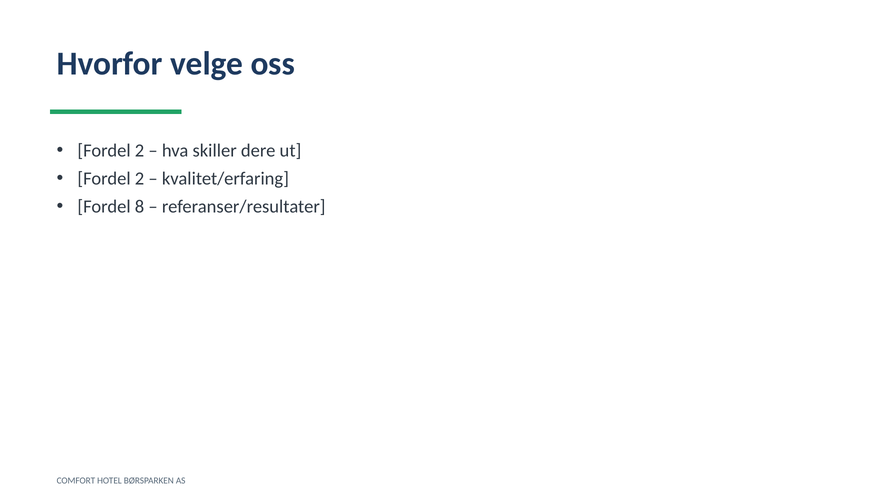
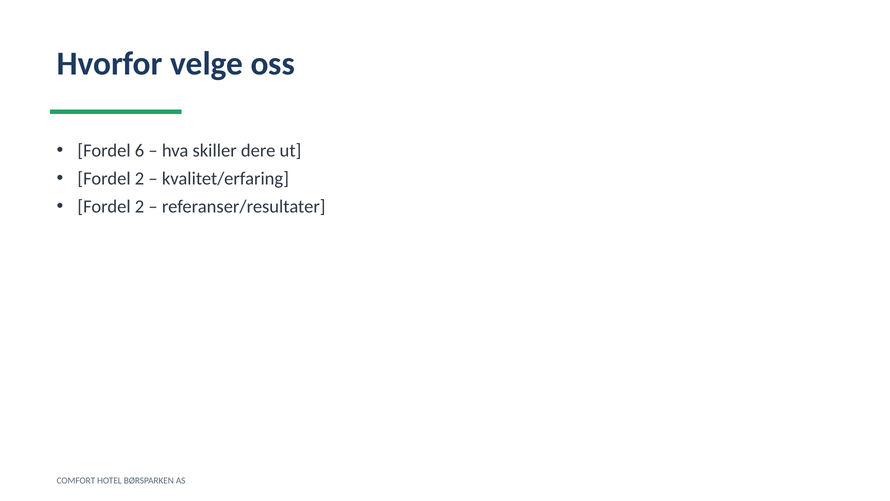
2 at (140, 151): 2 -> 6
8 at (140, 206): 8 -> 2
